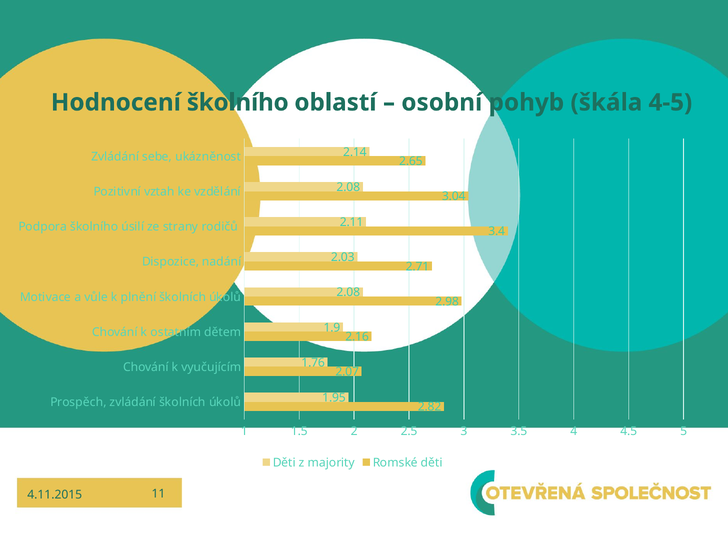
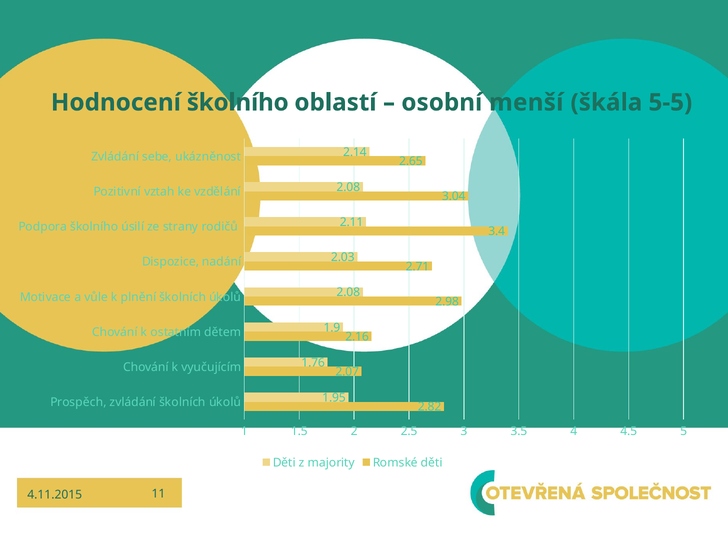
pohyb: pohyb -> menší
4-5: 4-5 -> 5-5
